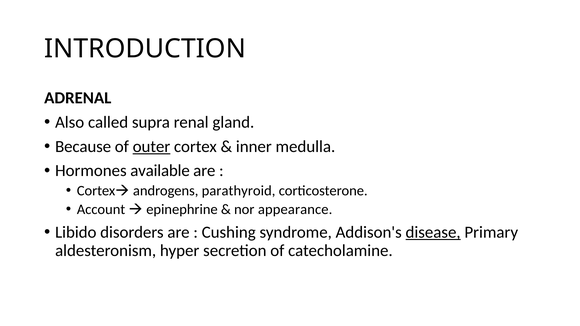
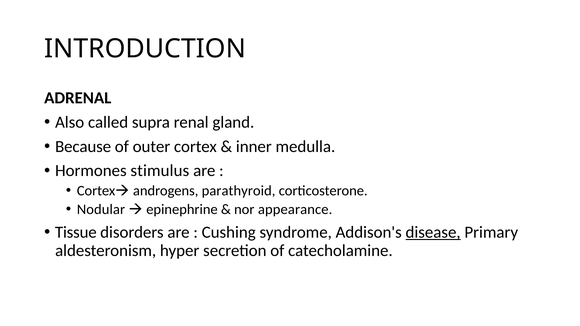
outer underline: present -> none
available: available -> stimulus
Account: Account -> Nodular
Libido: Libido -> Tissue
